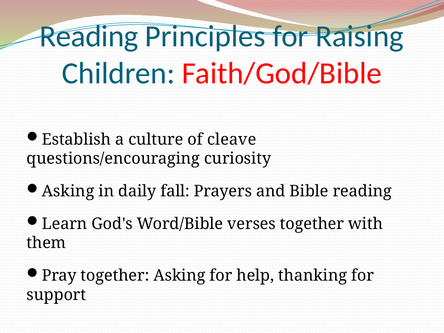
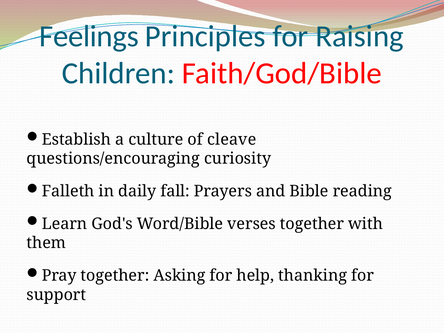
Reading at (89, 36): Reading -> Feelings
Asking at (68, 191): Asking -> Falleth
